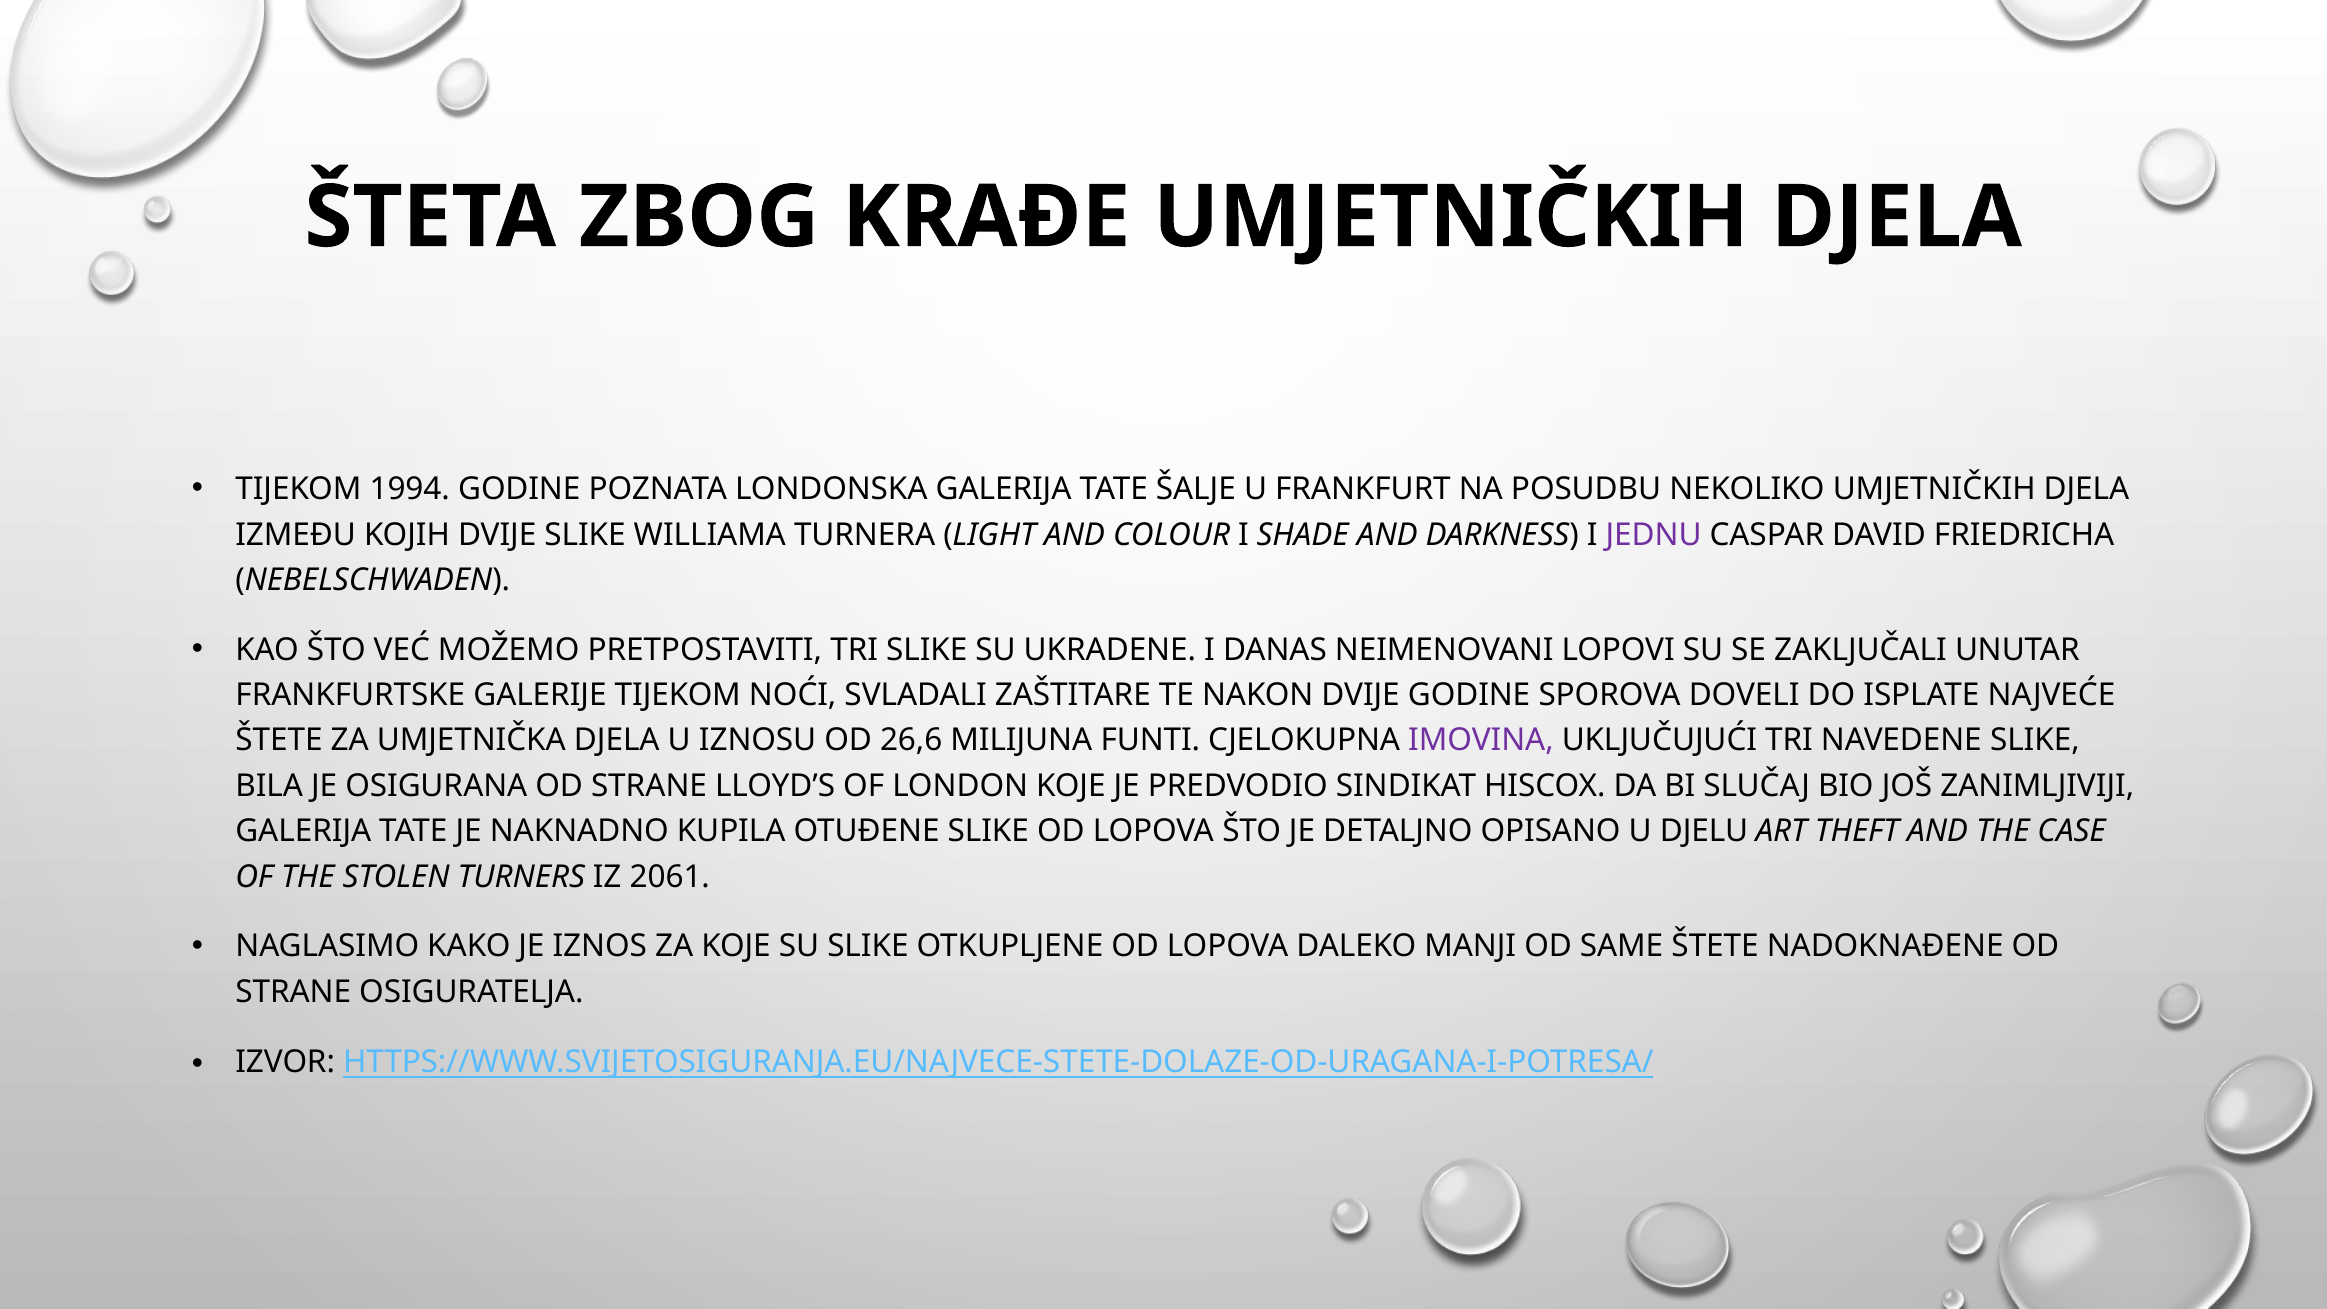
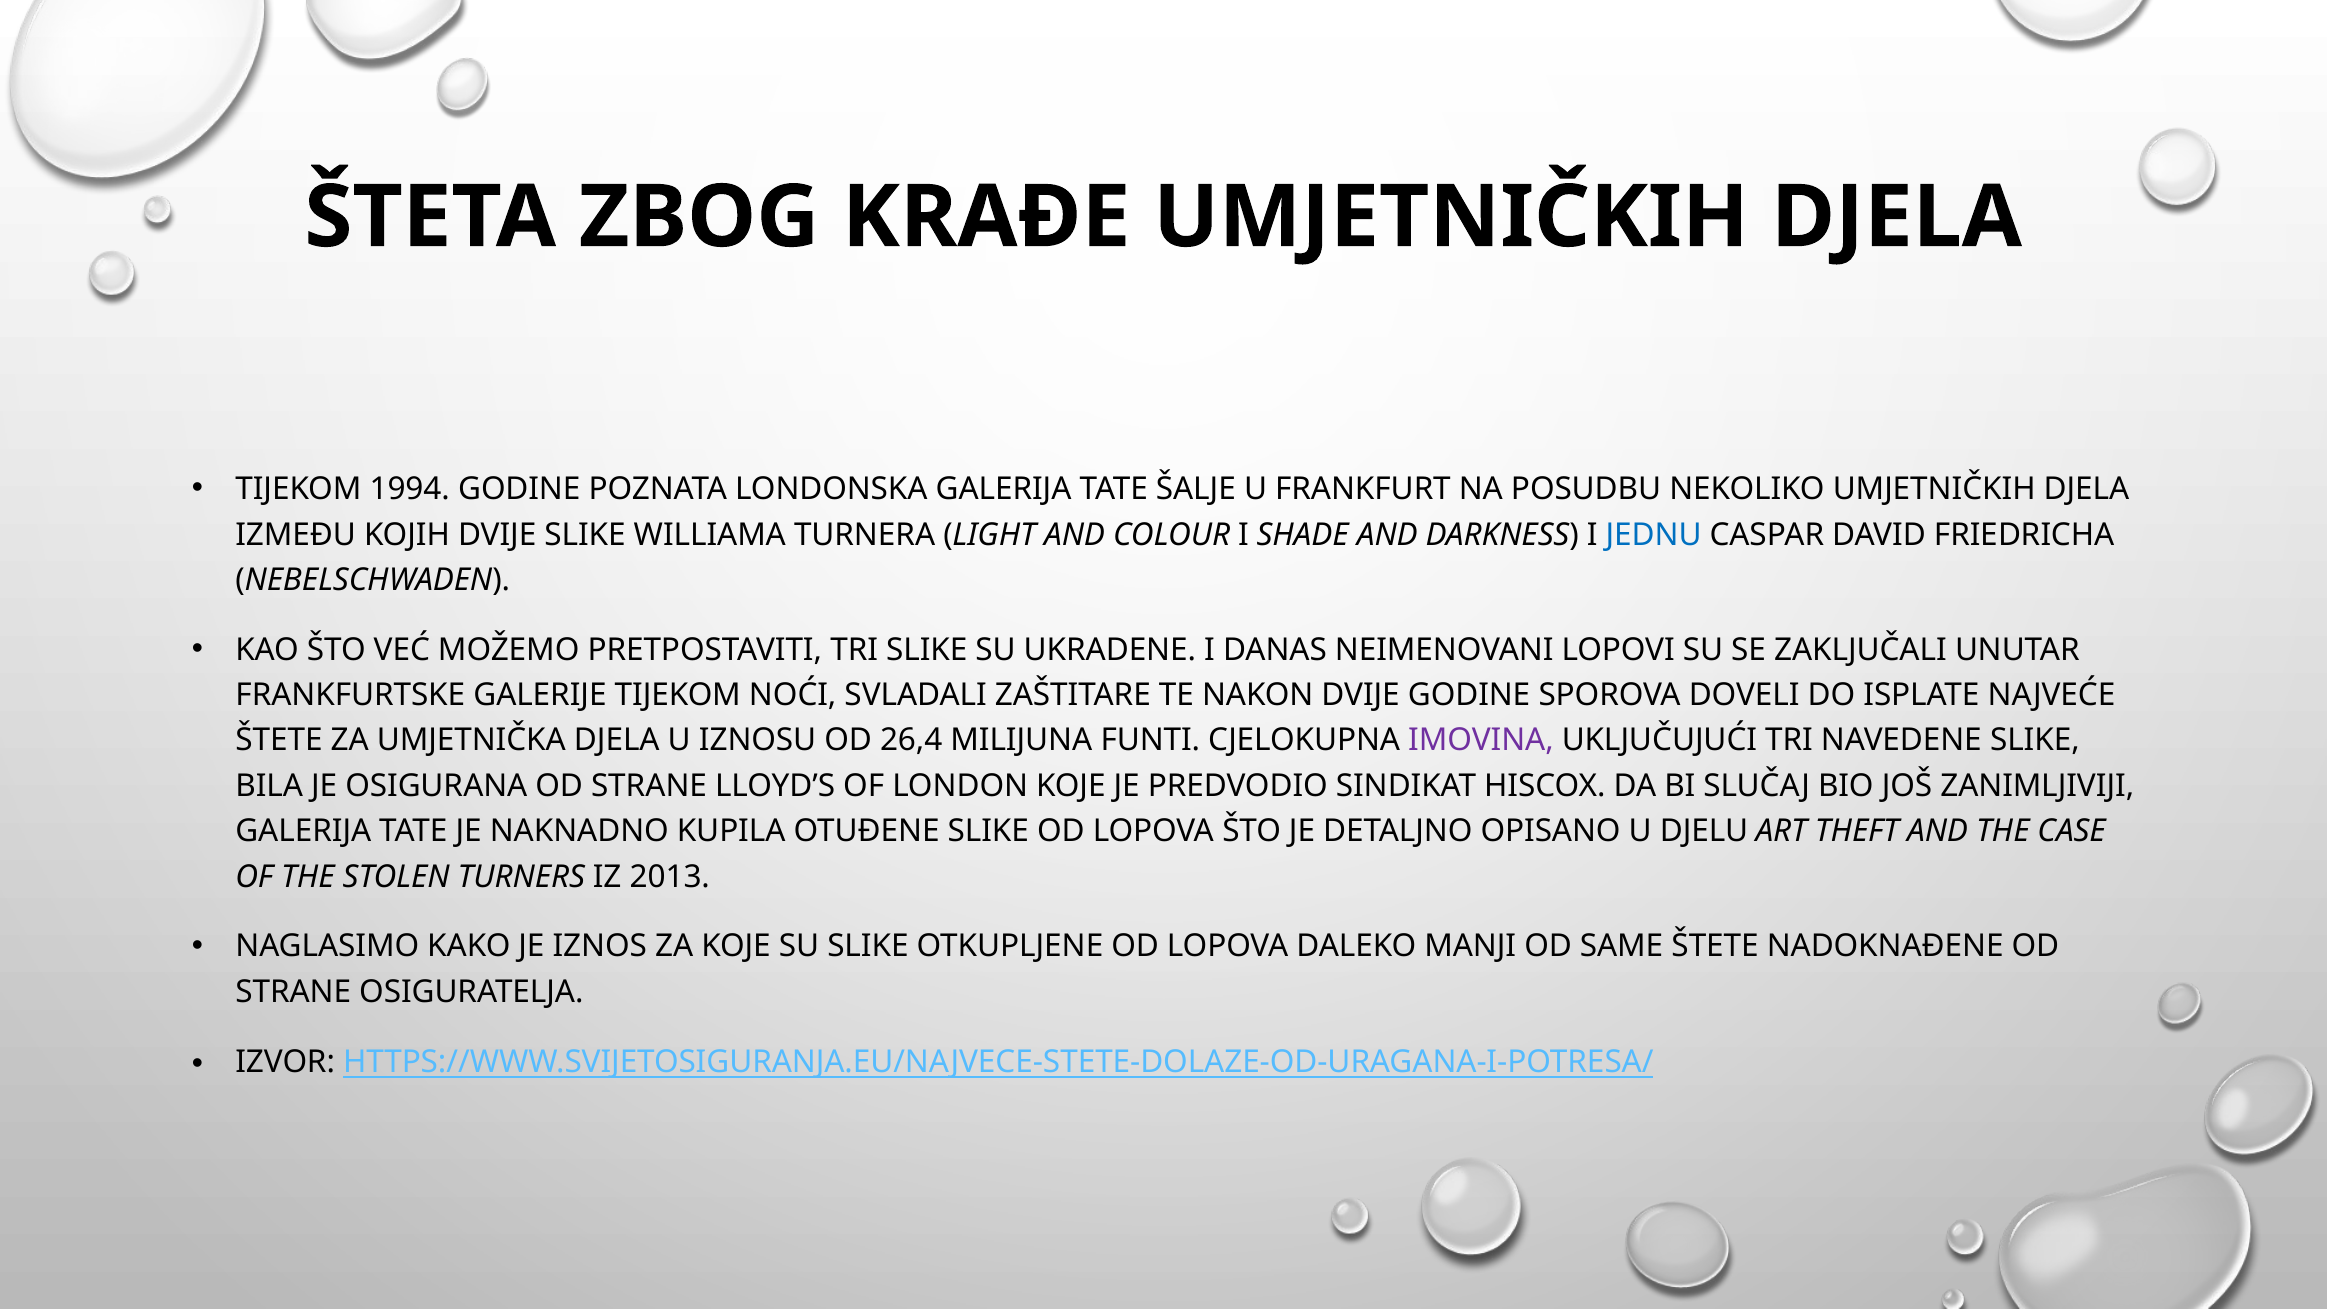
JEDNU colour: purple -> blue
26,6: 26,6 -> 26,4
2061: 2061 -> 2013
